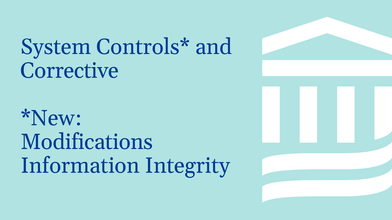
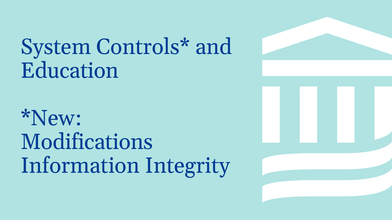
Corrective: Corrective -> Education
